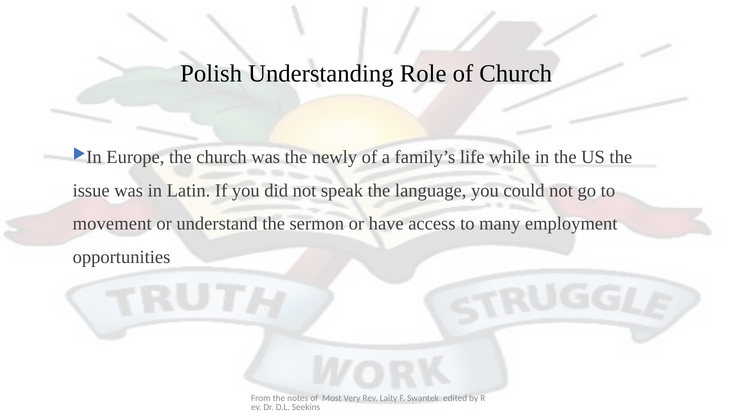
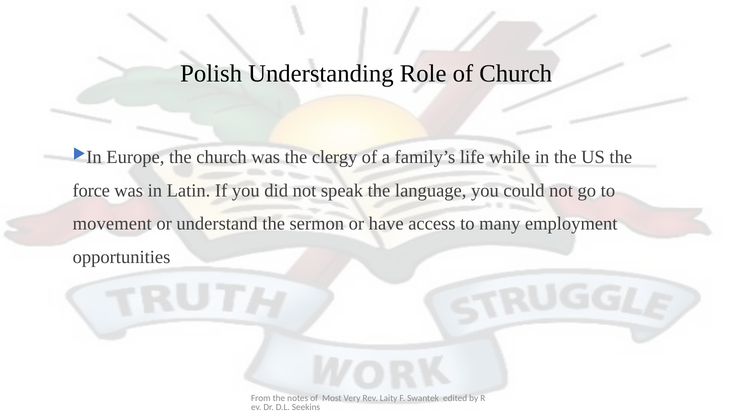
newly: newly -> clergy
issue: issue -> force
